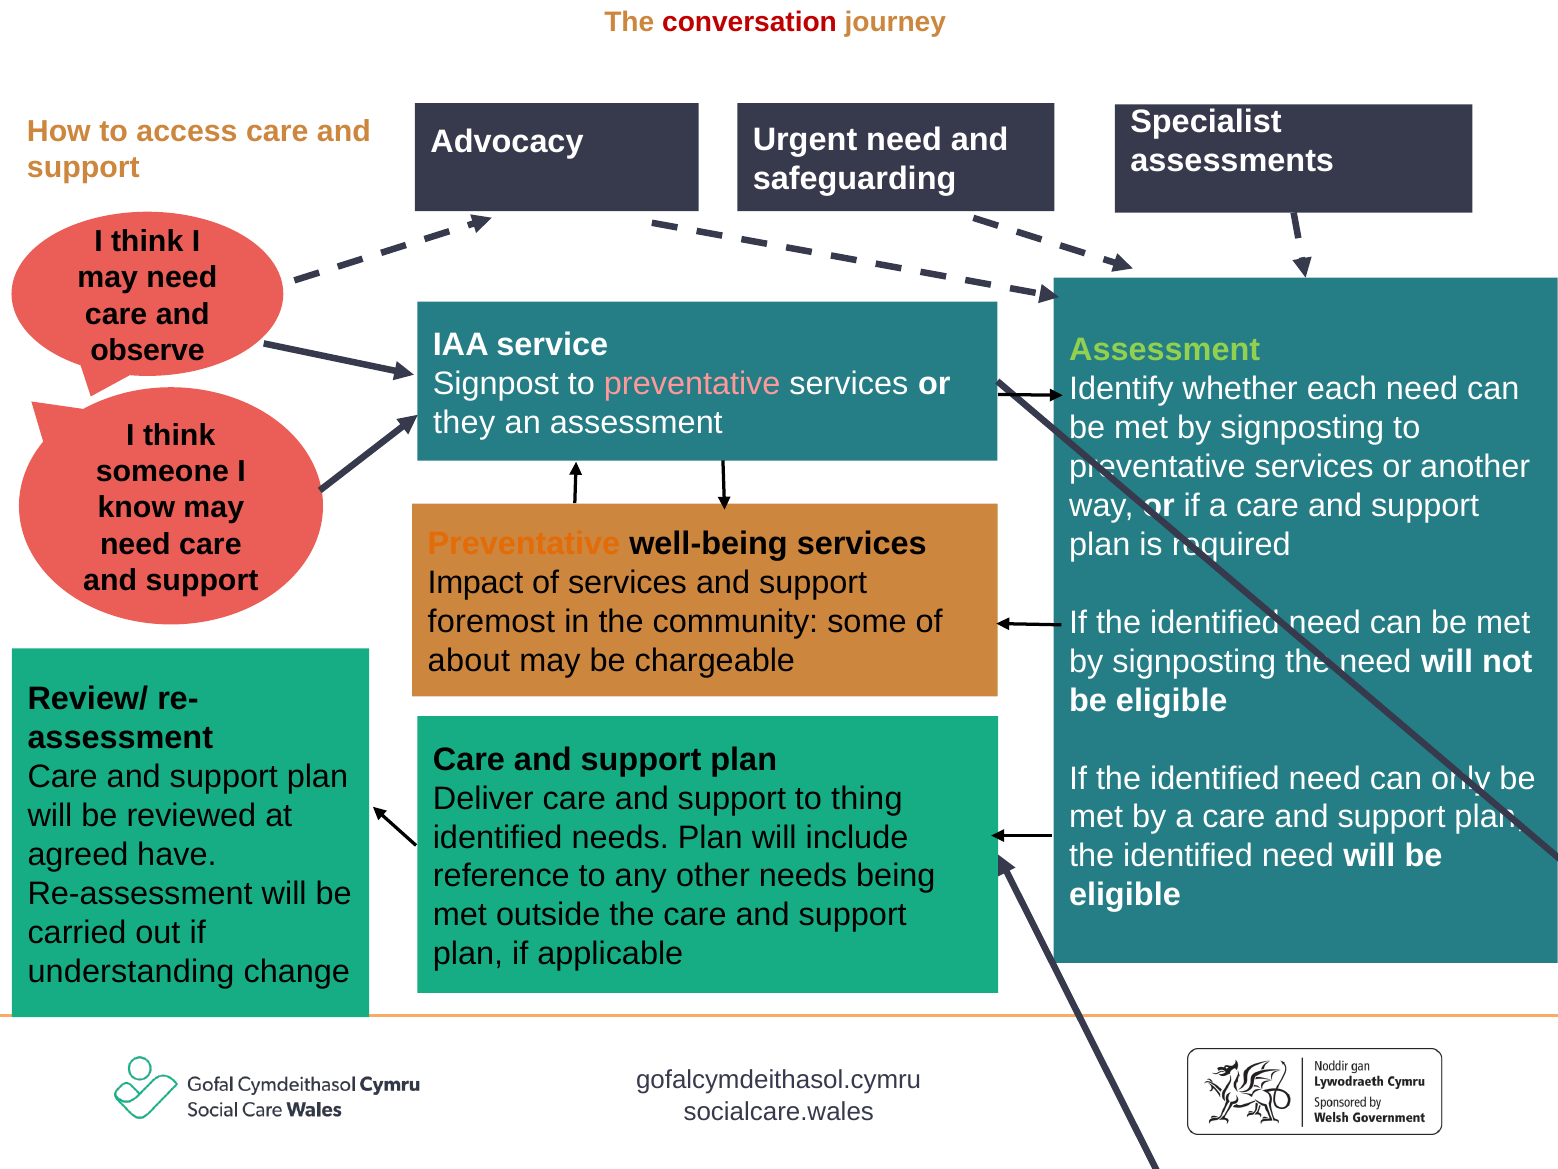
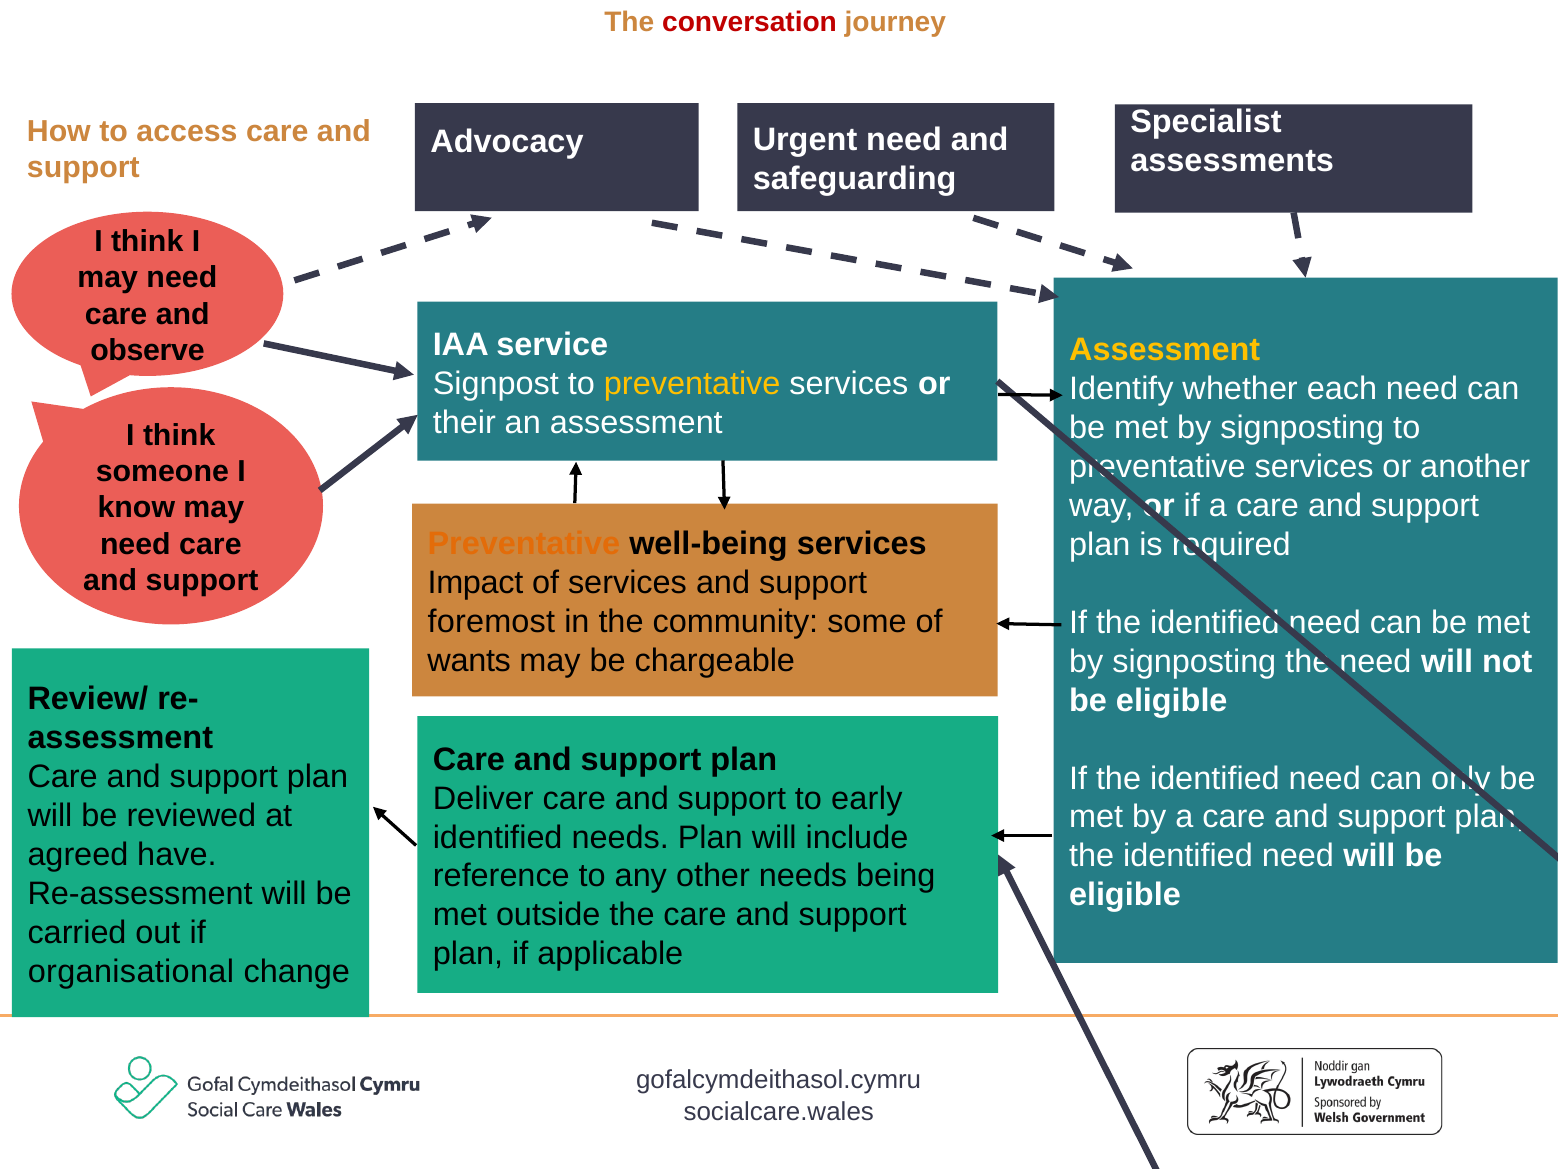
Assessment at (1165, 350) colour: light green -> yellow
preventative at (692, 383) colour: pink -> yellow
they: they -> their
about: about -> wants
thing: thing -> early
understanding: understanding -> organisational
